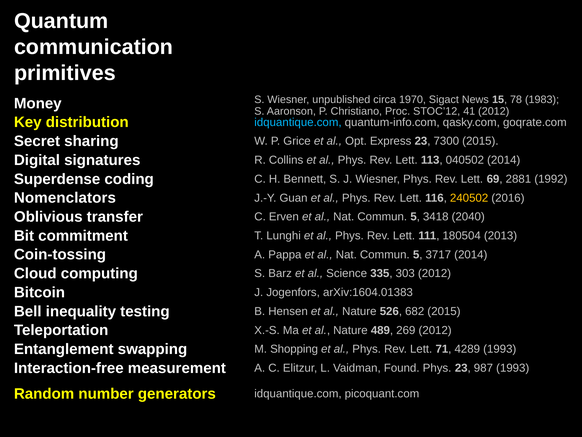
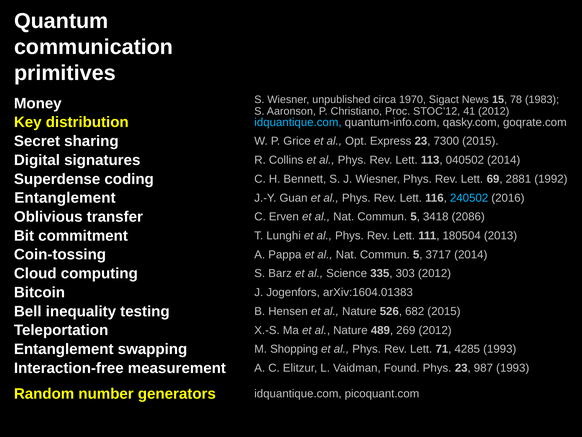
Nomenclators at (65, 198): Nomenclators -> Entanglement
240502 colour: yellow -> light blue
2040: 2040 -> 2086
4289: 4289 -> 4285
